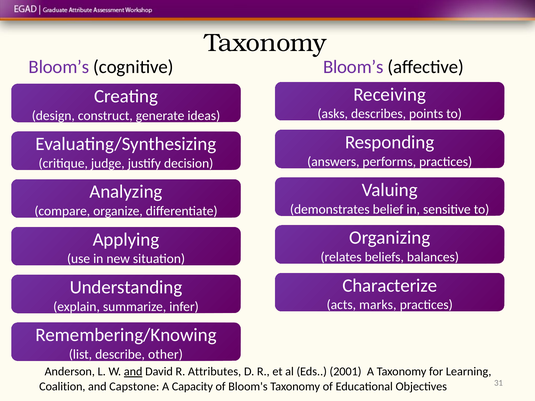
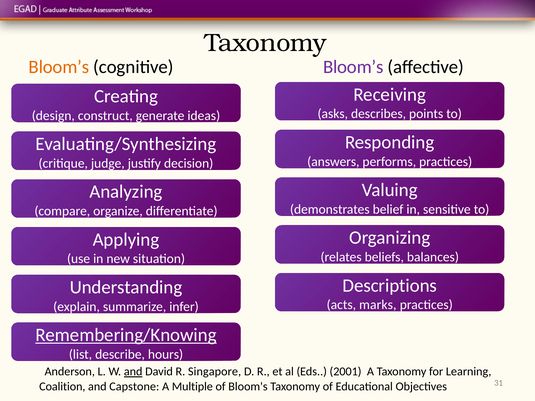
Bloom’s at (59, 67) colour: purple -> orange
Characterize: Characterize -> Descriptions
Remembering/Knowing underline: none -> present
other: other -> hours
Attributes: Attributes -> Singapore
Capacity: Capacity -> Multiple
